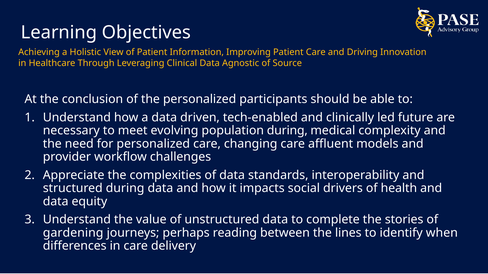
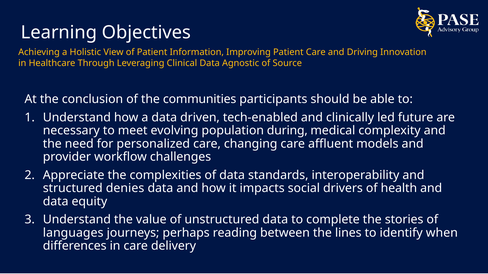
the personalized: personalized -> communities
structured during: during -> denies
gardening: gardening -> languages
